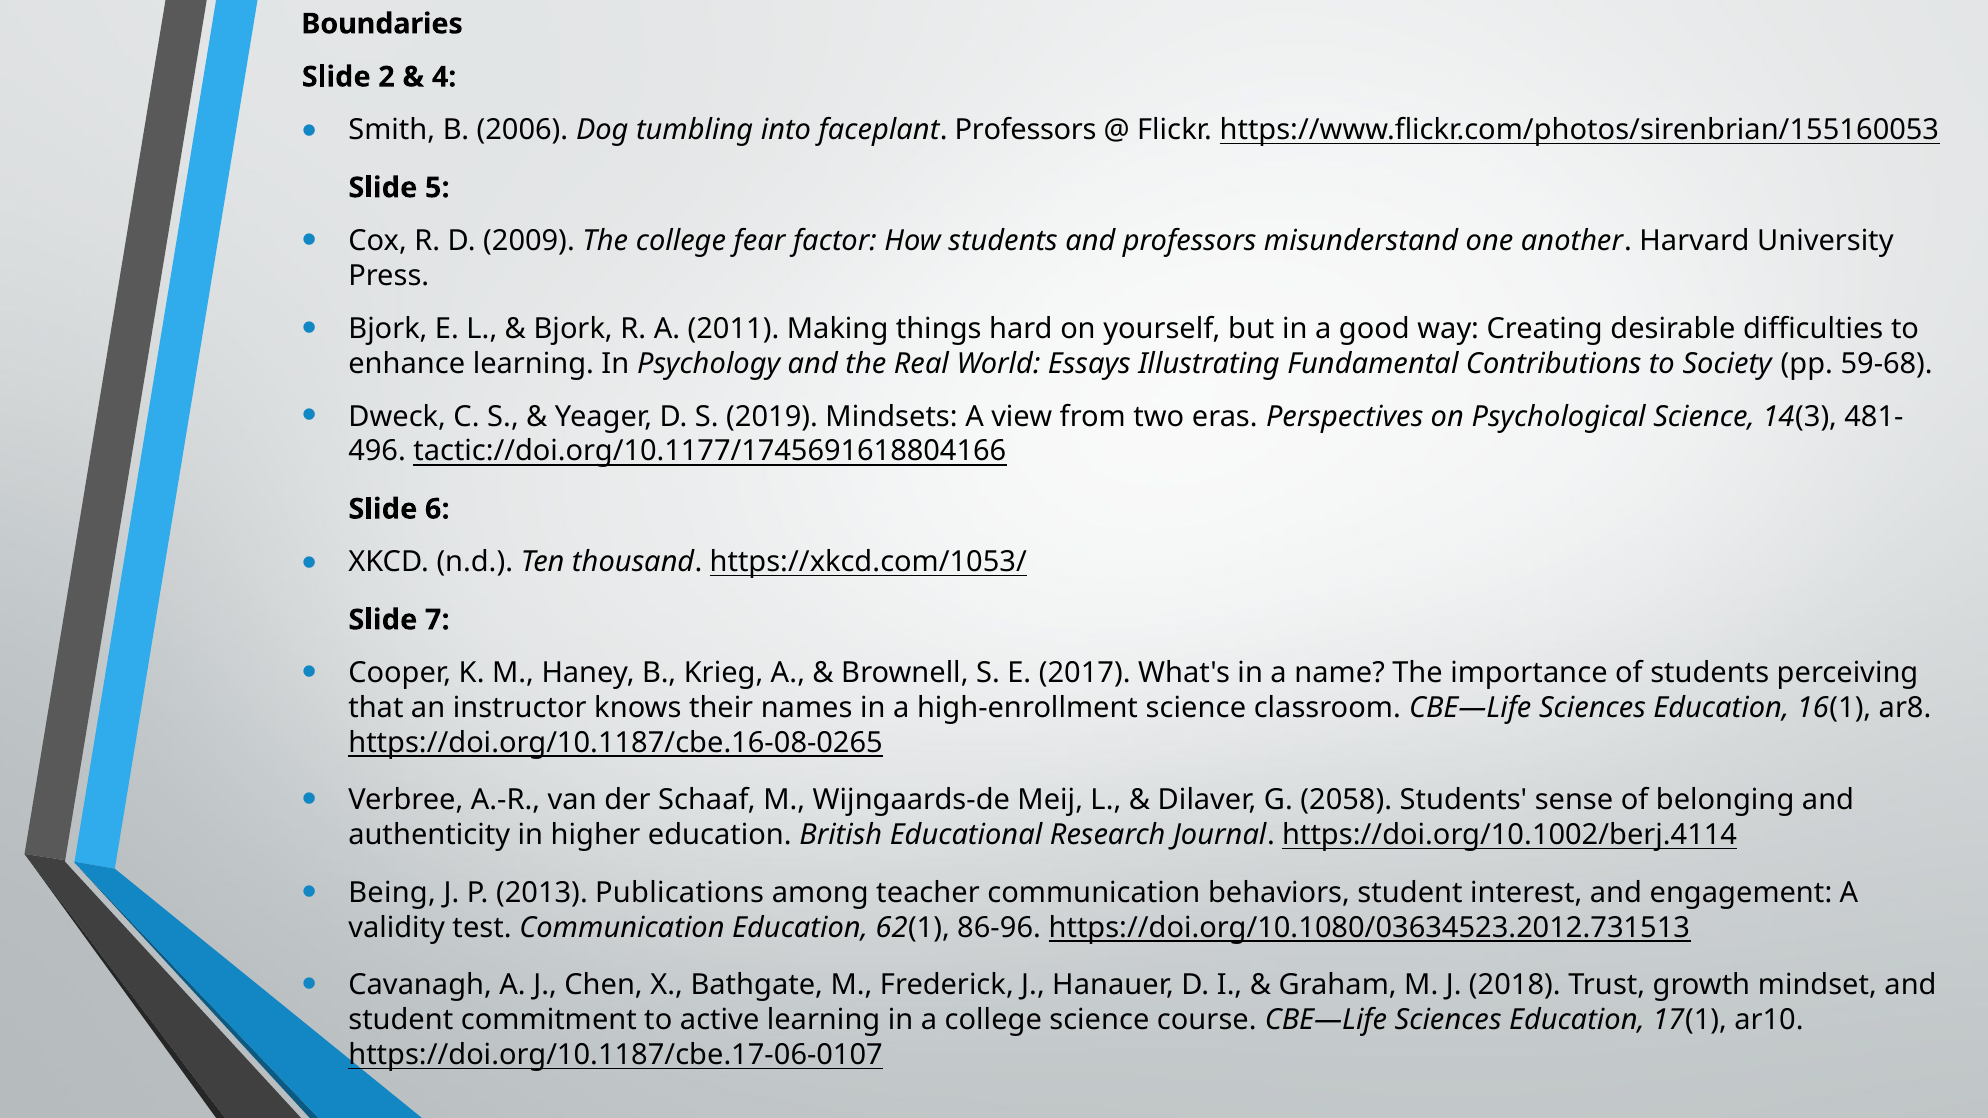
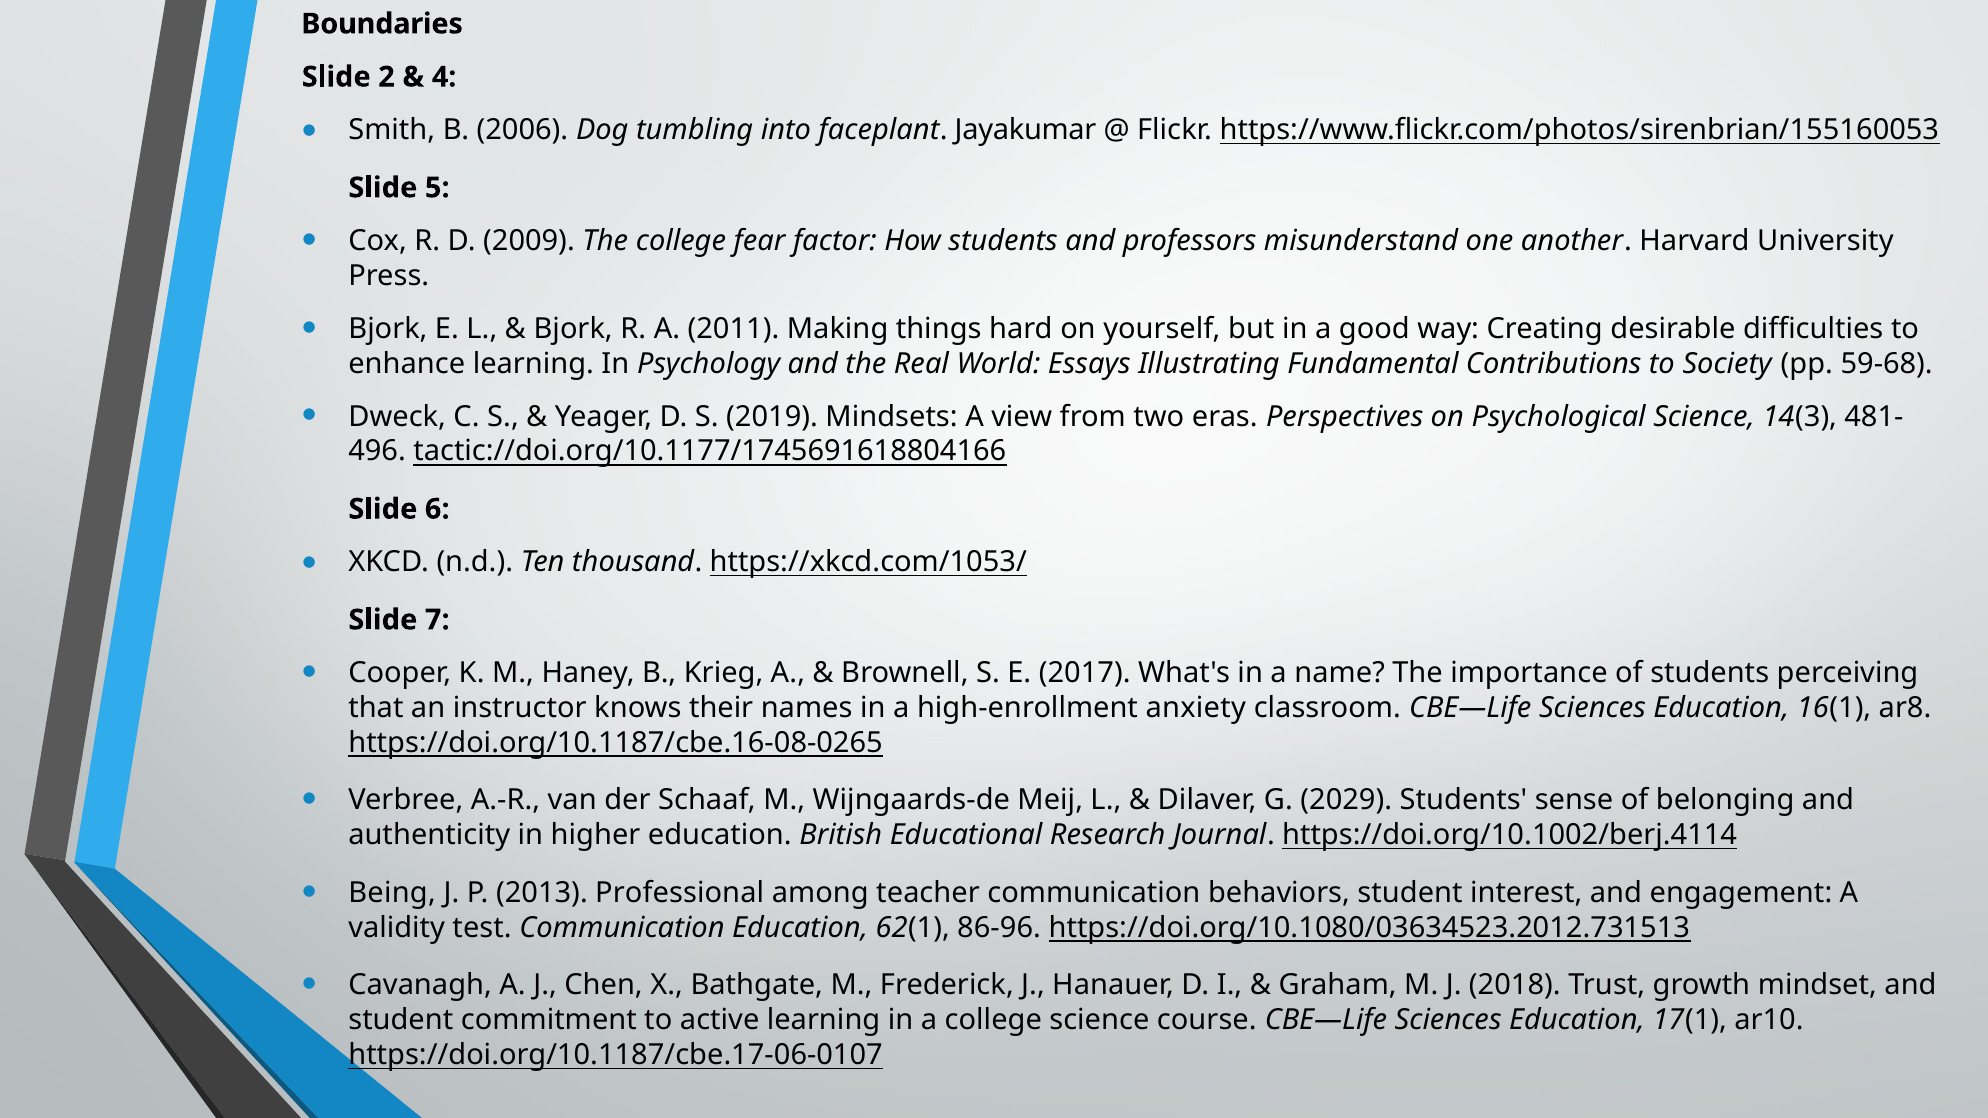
faceplant Professors: Professors -> Jayakumar
high-enrollment science: science -> anxiety
2058: 2058 -> 2029
Publications: Publications -> Professional
